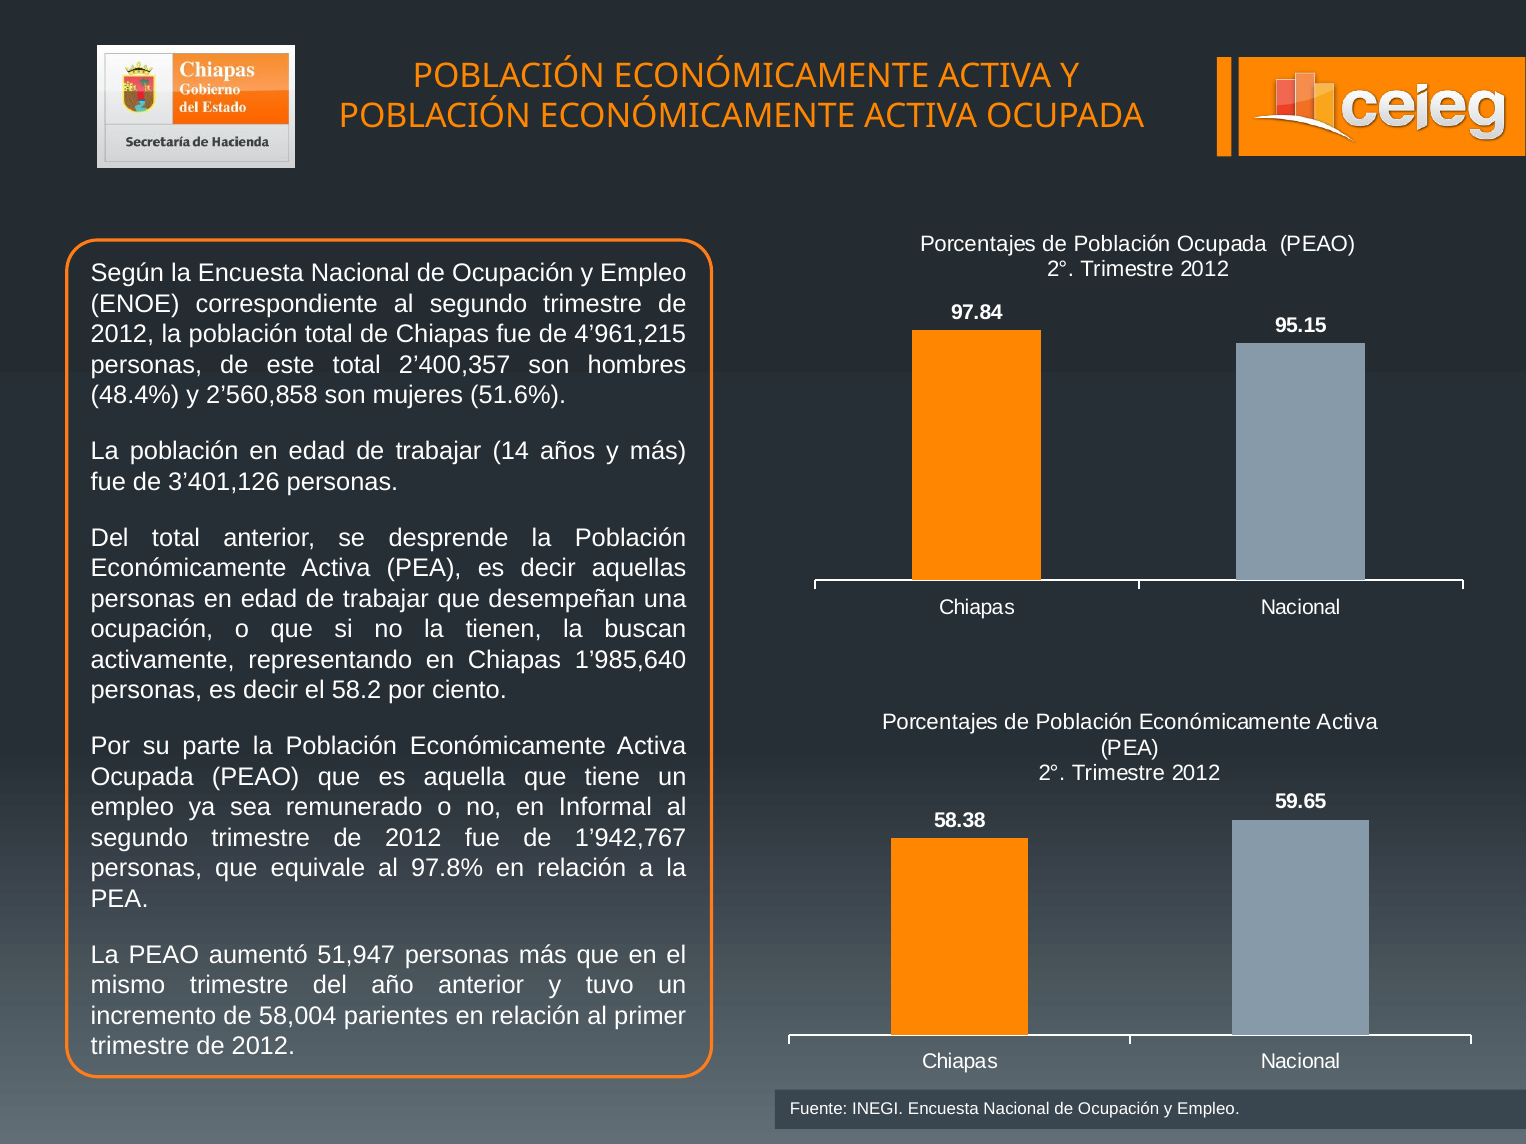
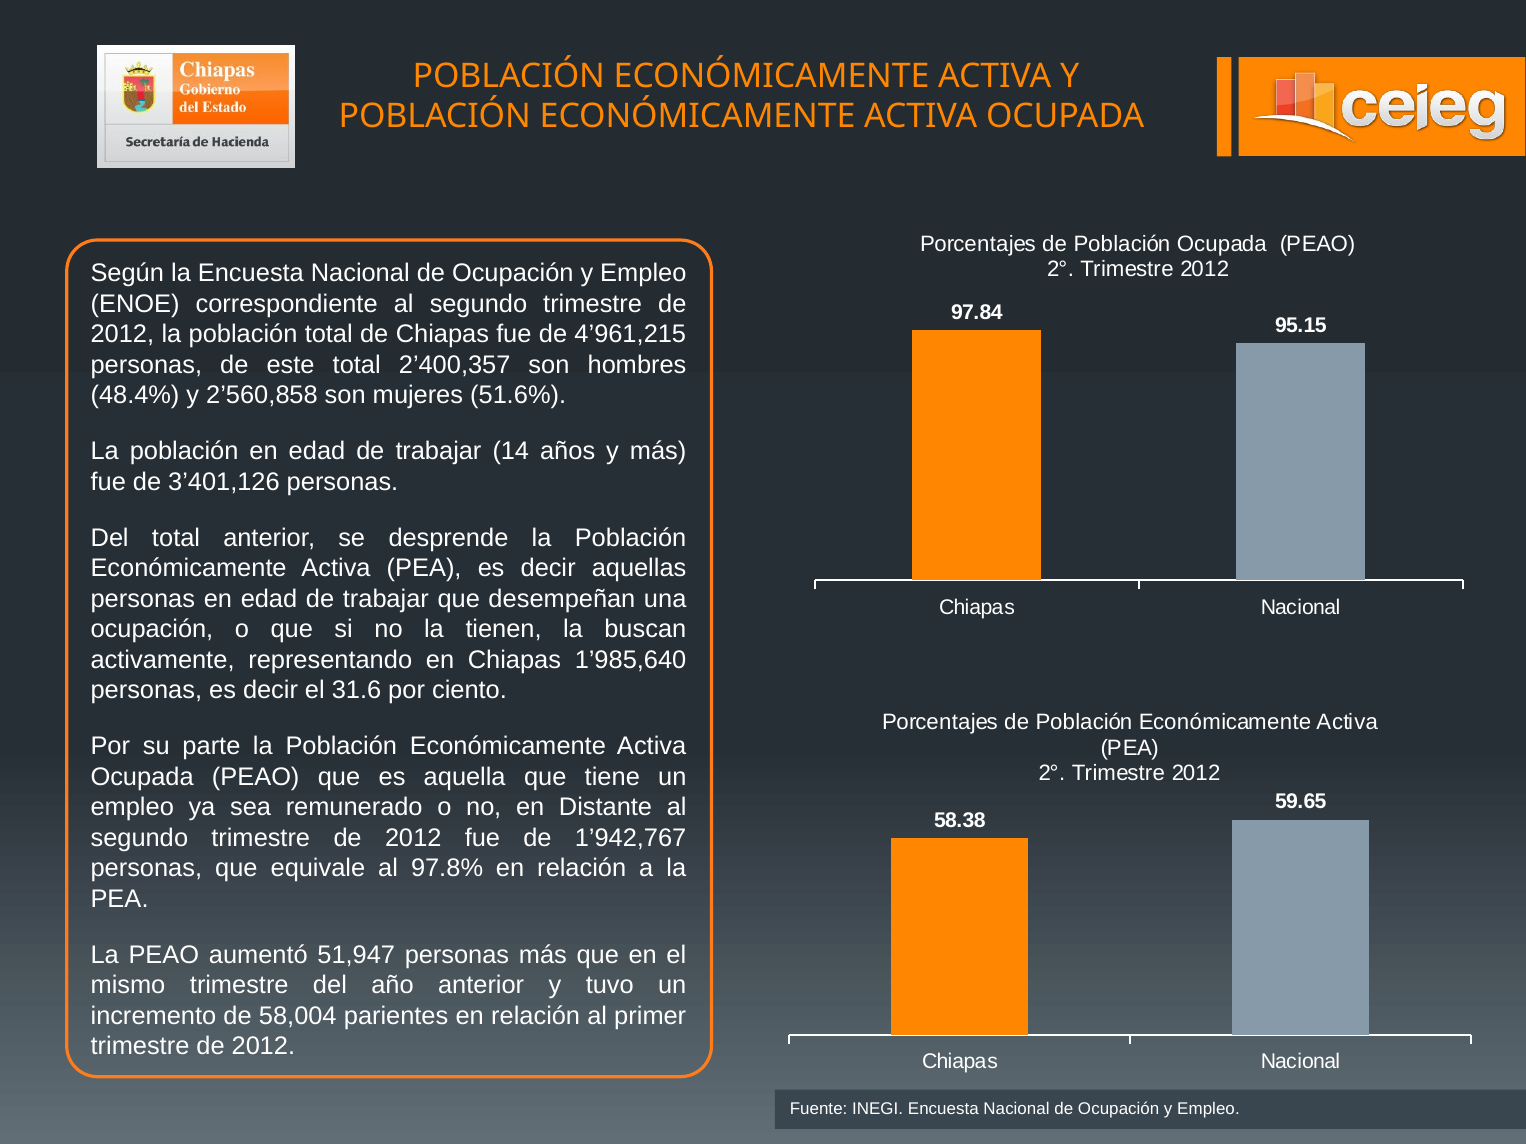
58.2: 58.2 -> 31.6
Informal: Informal -> Distante
